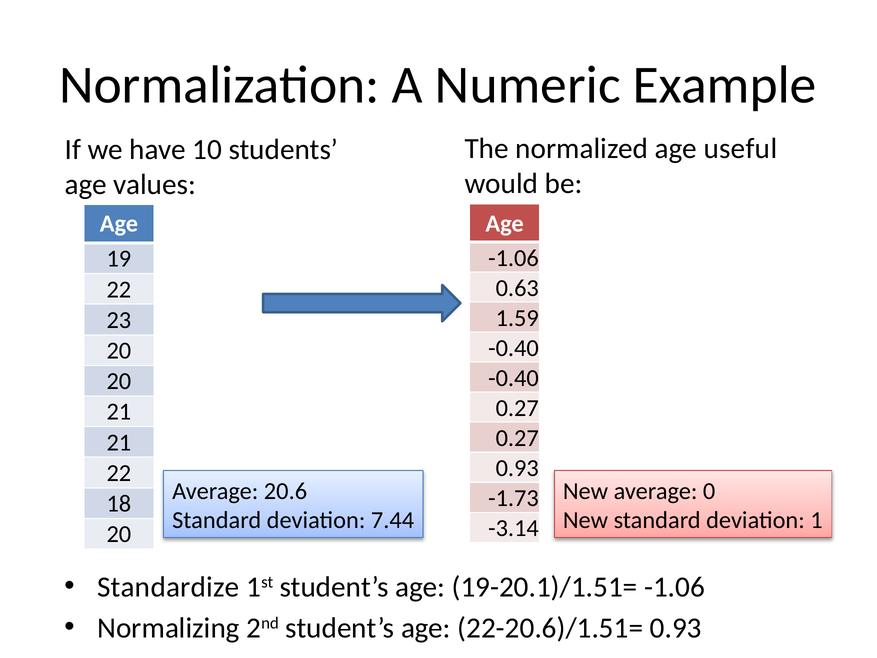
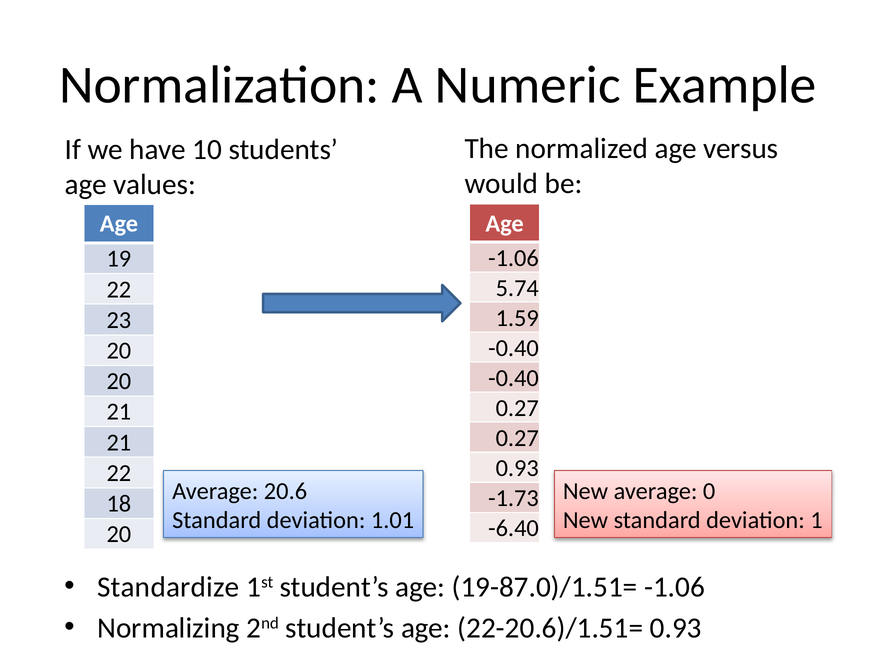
useful: useful -> versus
0.63: 0.63 -> 5.74
7.44: 7.44 -> 1.01
-3.14: -3.14 -> -6.40
19-20.1)/1.51=: 19-20.1)/1.51= -> 19-87.0)/1.51=
